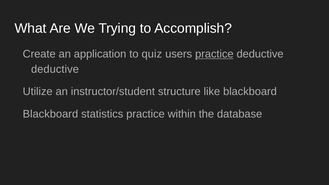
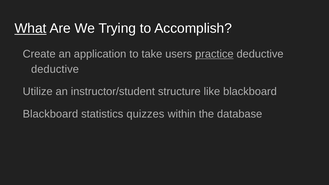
What underline: none -> present
quiz: quiz -> take
statistics practice: practice -> quizzes
